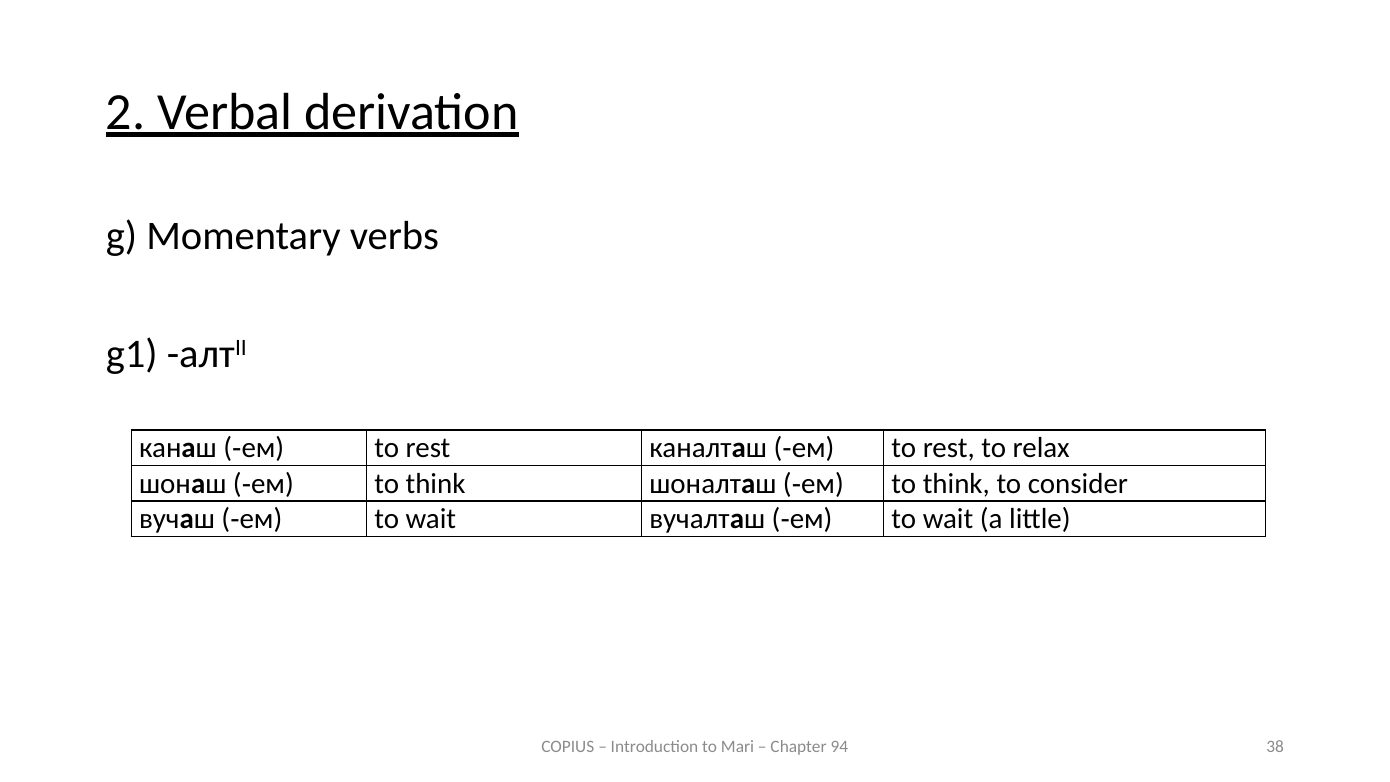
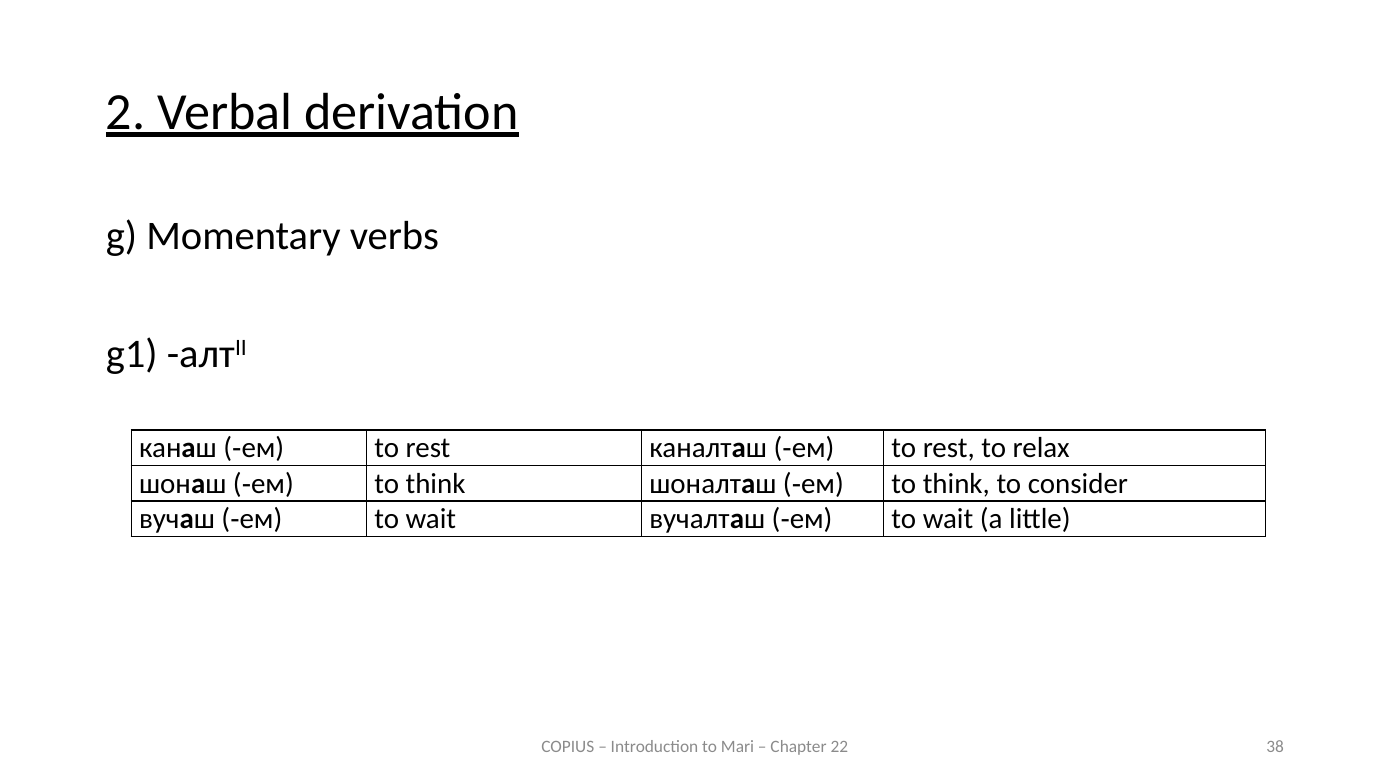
94: 94 -> 22
